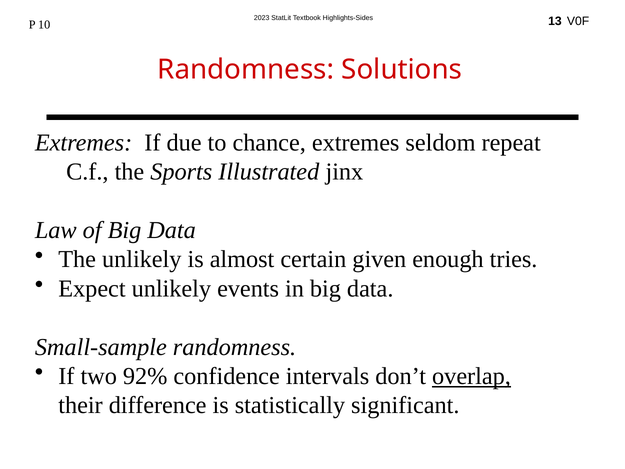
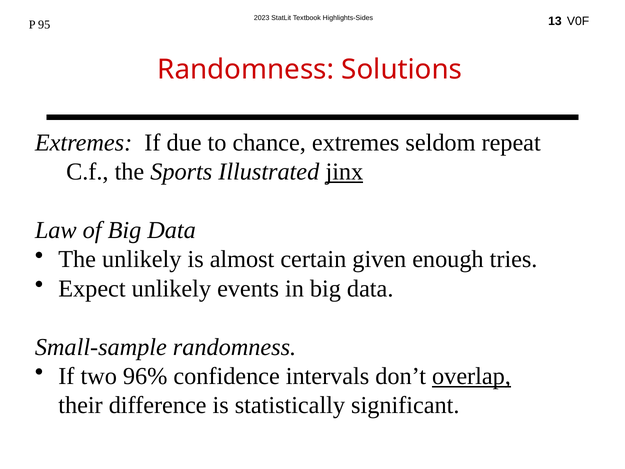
10: 10 -> 95
jinx underline: none -> present
92%: 92% -> 96%
